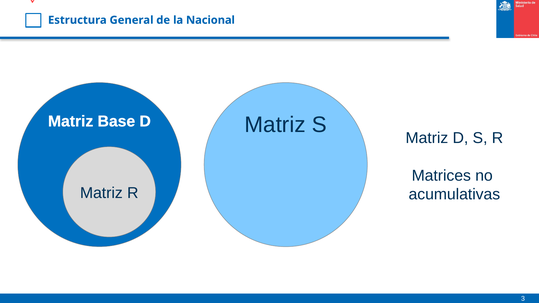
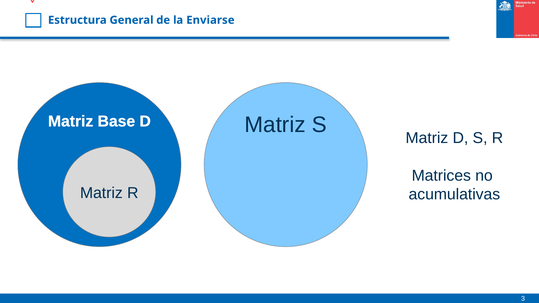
Nacional: Nacional -> Enviarse
